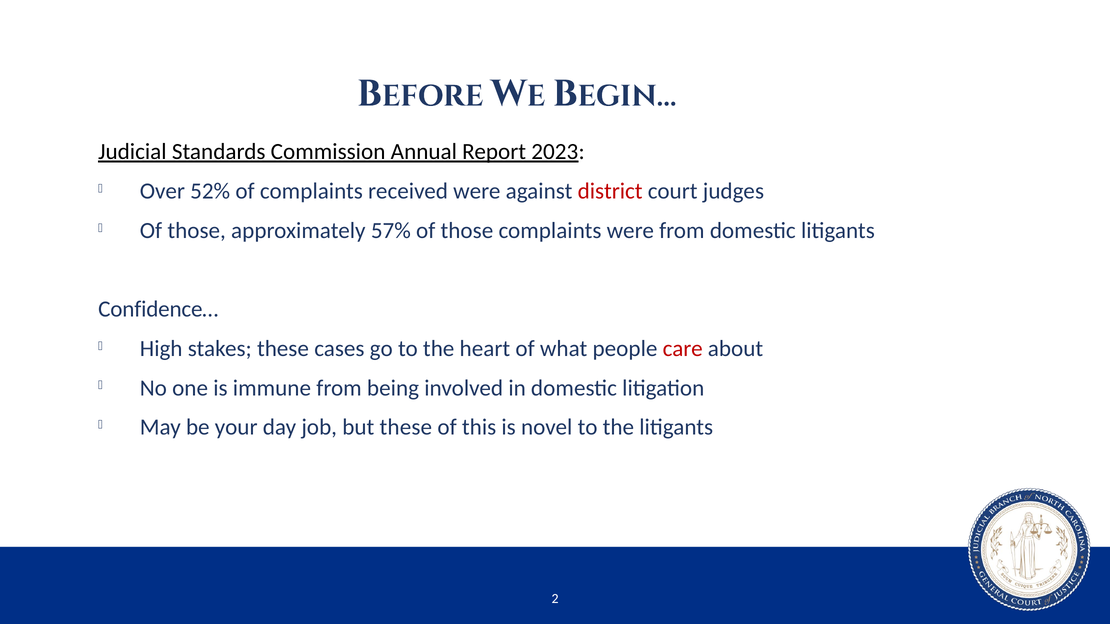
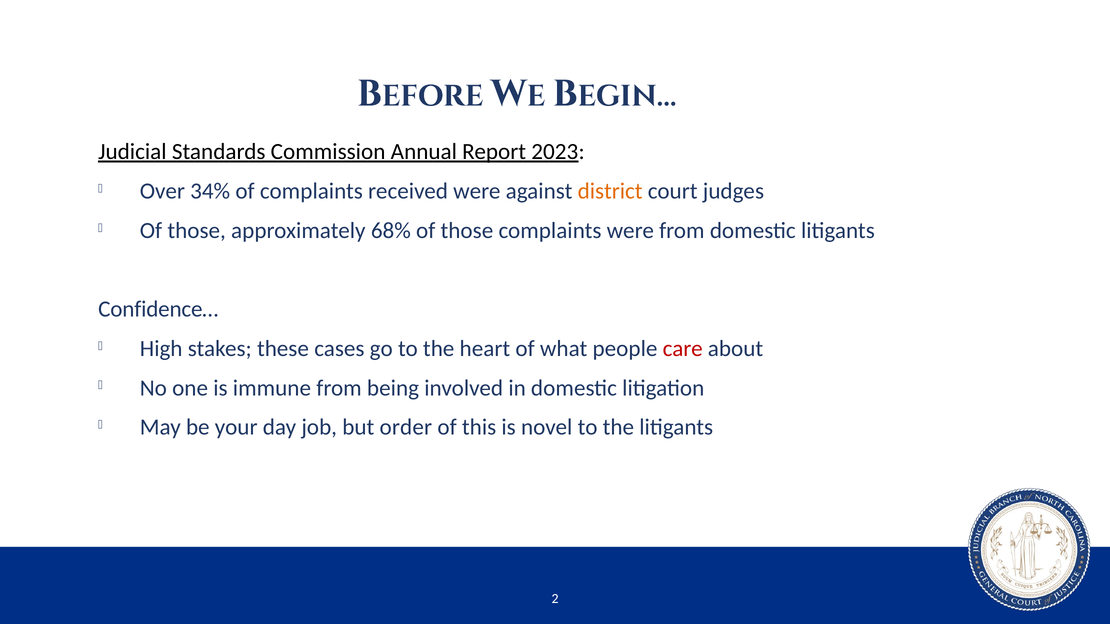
52%: 52% -> 34%
district colour: red -> orange
57%: 57% -> 68%
but these: these -> order
